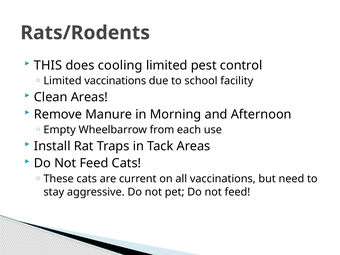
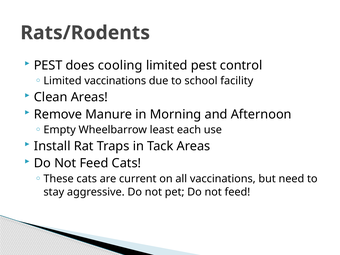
THIS at (48, 65): THIS -> PEST
from: from -> least
